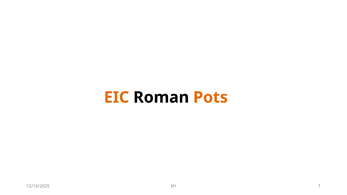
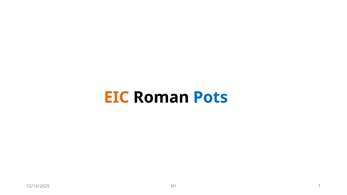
Pots colour: orange -> blue
